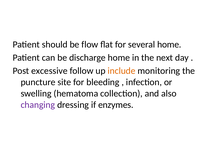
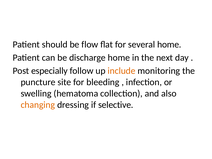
excessive: excessive -> especially
changing colour: purple -> orange
enzymes: enzymes -> selective
